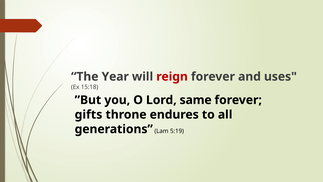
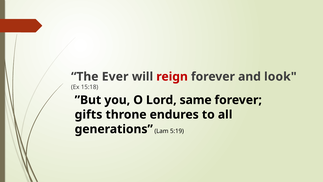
Year: Year -> Ever
uses: uses -> look
